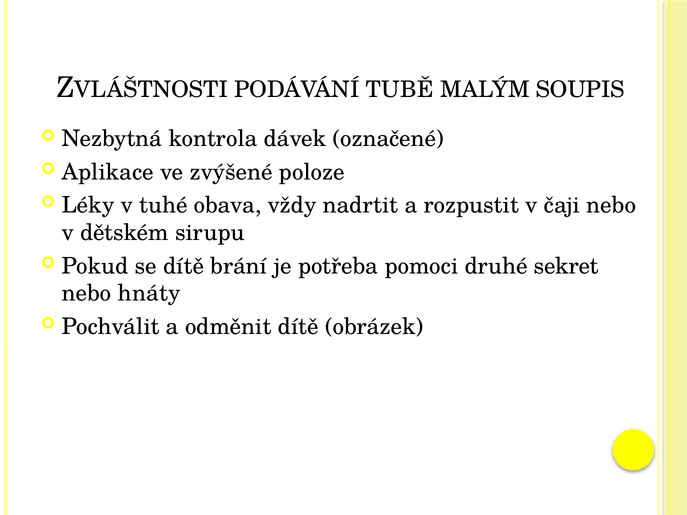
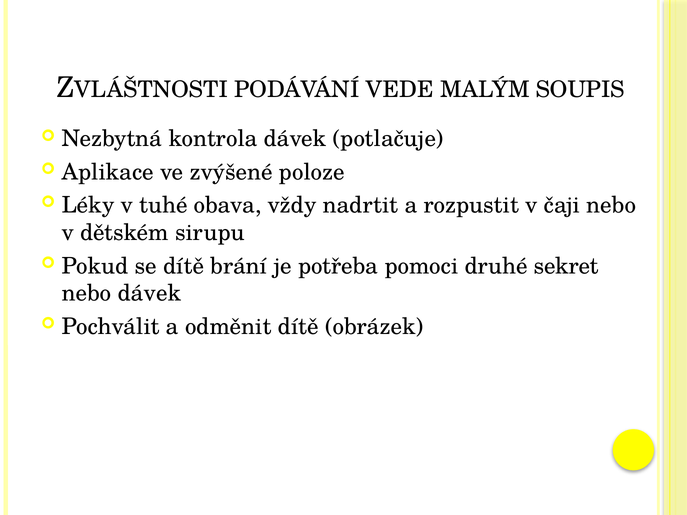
TUBĚ: TUBĚ -> VEDE
označené: označené -> potlačuje
nebo hnáty: hnáty -> dávek
